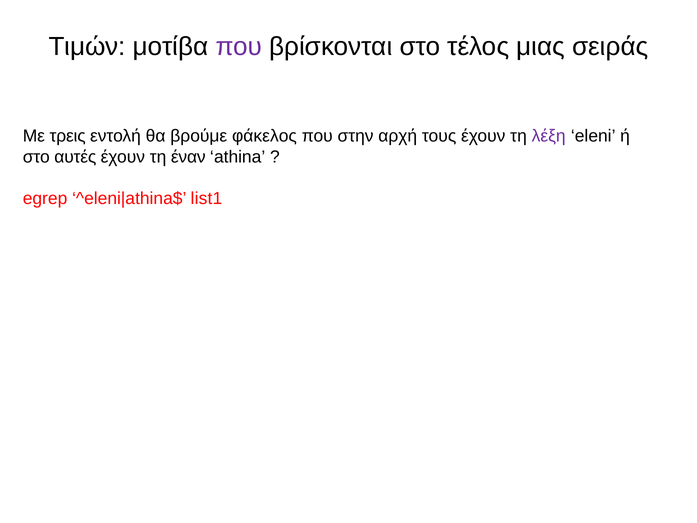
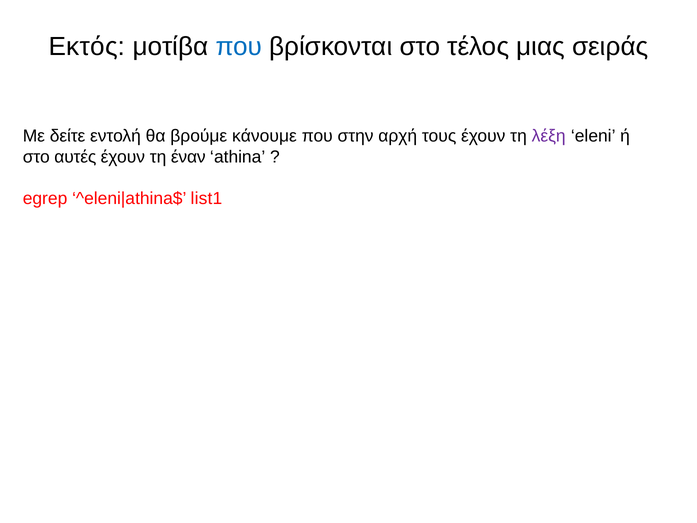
Τιμών: Τιμών -> Εκτός
που at (239, 46) colour: purple -> blue
τρεις: τρεις -> δείτε
φάκελος: φάκελος -> κάνουμε
